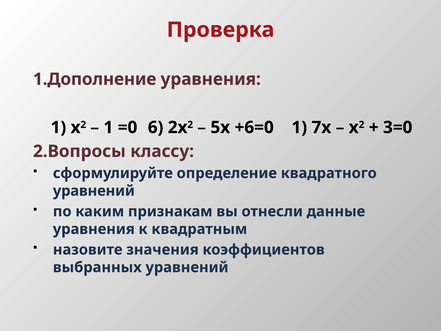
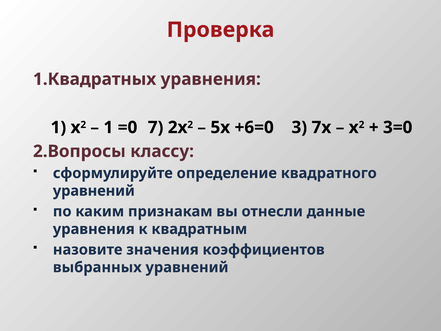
1.Дополнение: 1.Дополнение -> 1.Квадратных
6: 6 -> 7
+6=0 1: 1 -> 3
